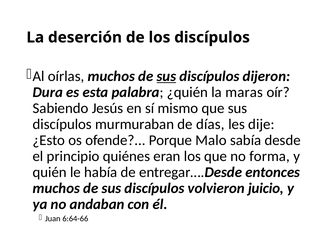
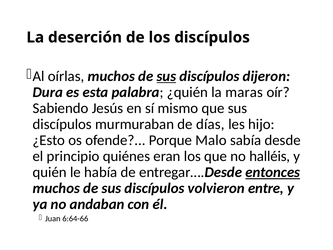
dije: dije -> hijo
forma: forma -> halléis
entonces underline: none -> present
juicio: juicio -> entre
